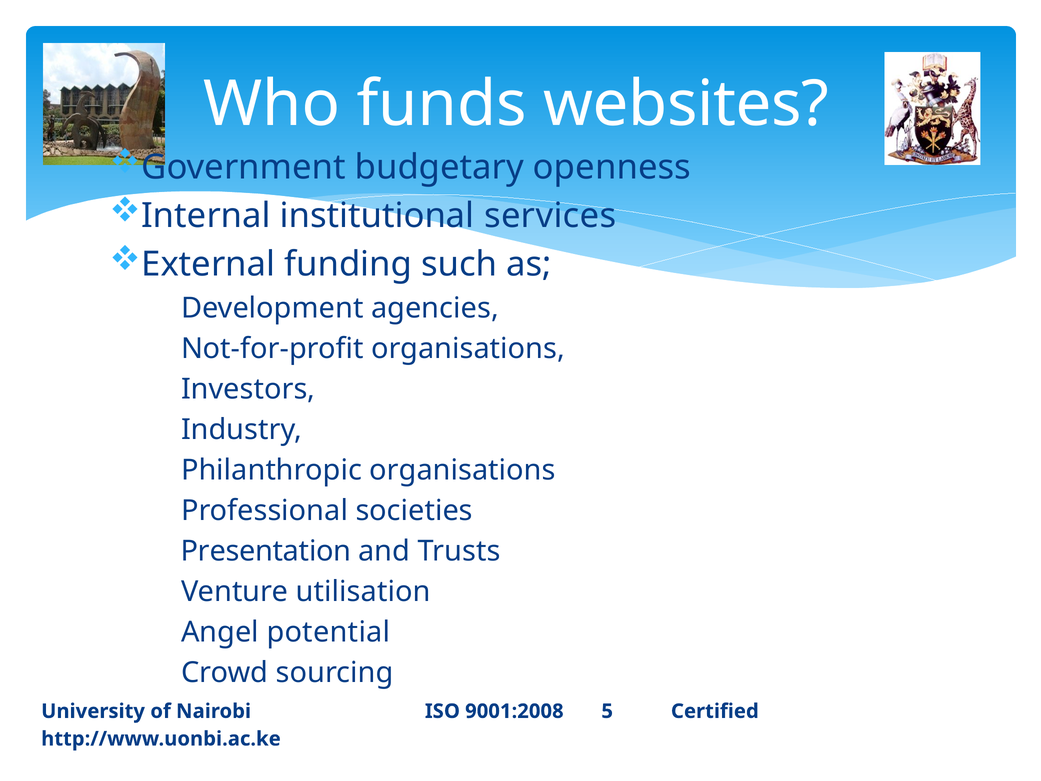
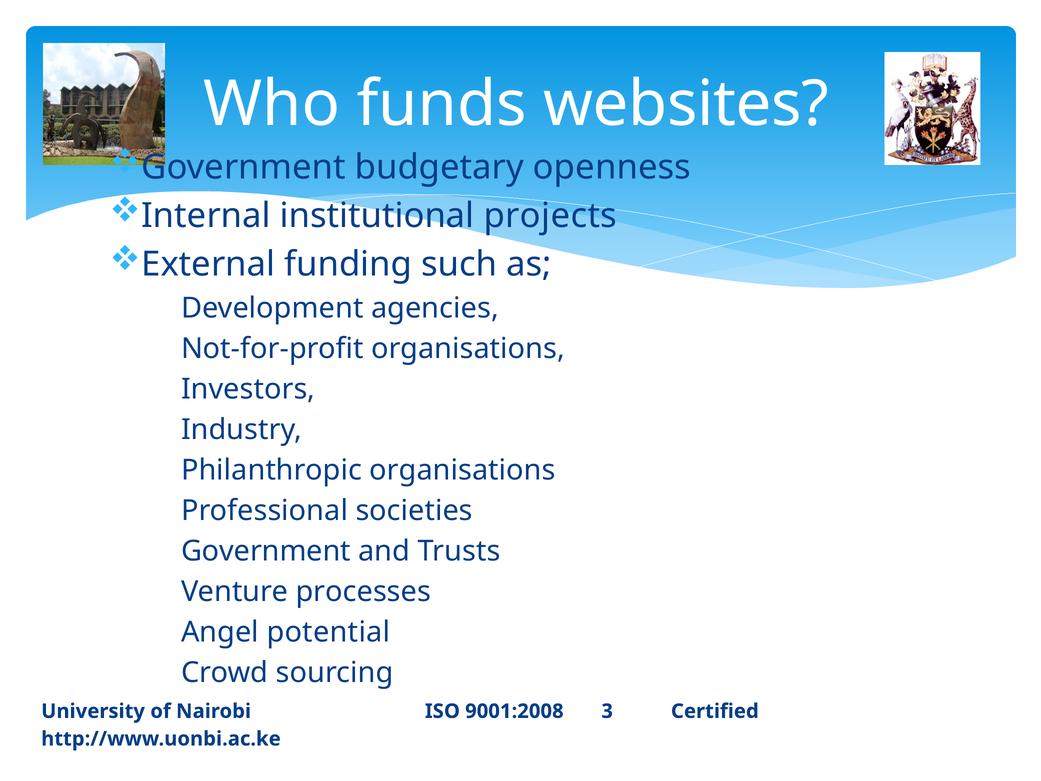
services: services -> projects
Presentation at (266, 551): Presentation -> Government
utilisation: utilisation -> processes
5: 5 -> 3
